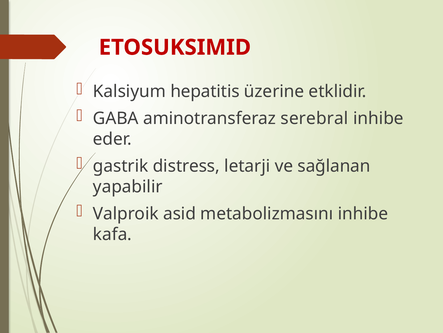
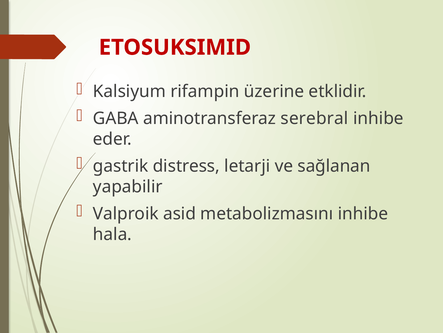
hepatitis: hepatitis -> rifampin
kafa: kafa -> hala
